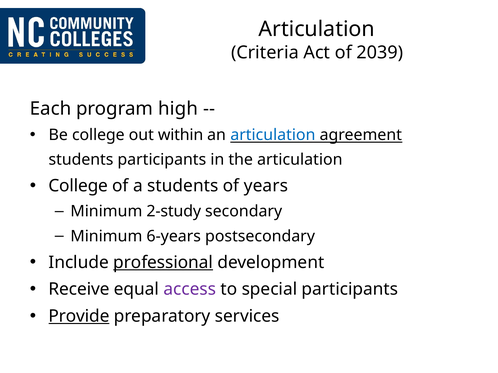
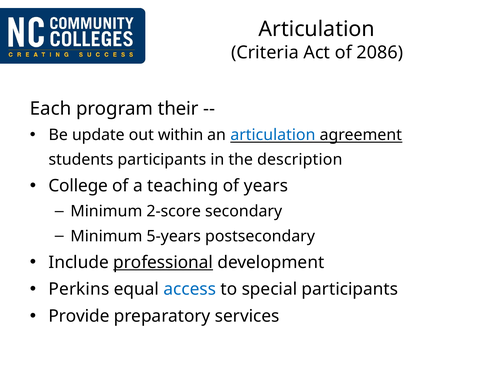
2039: 2039 -> 2086
high: high -> their
Be college: college -> update
the articulation: articulation -> description
a students: students -> teaching
2-study: 2-study -> 2-score
6-years: 6-years -> 5-years
Receive: Receive -> Perkins
access colour: purple -> blue
Provide underline: present -> none
